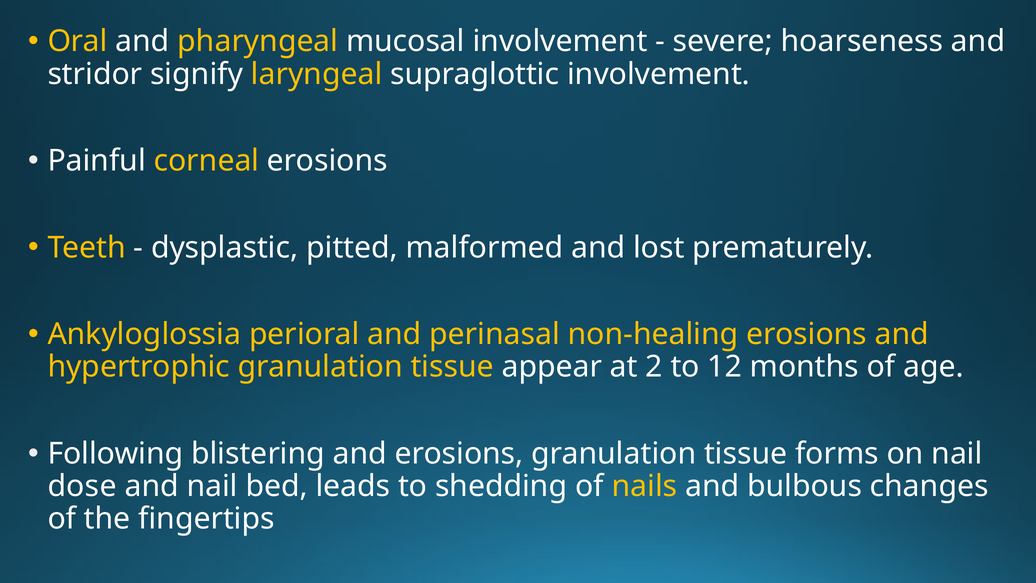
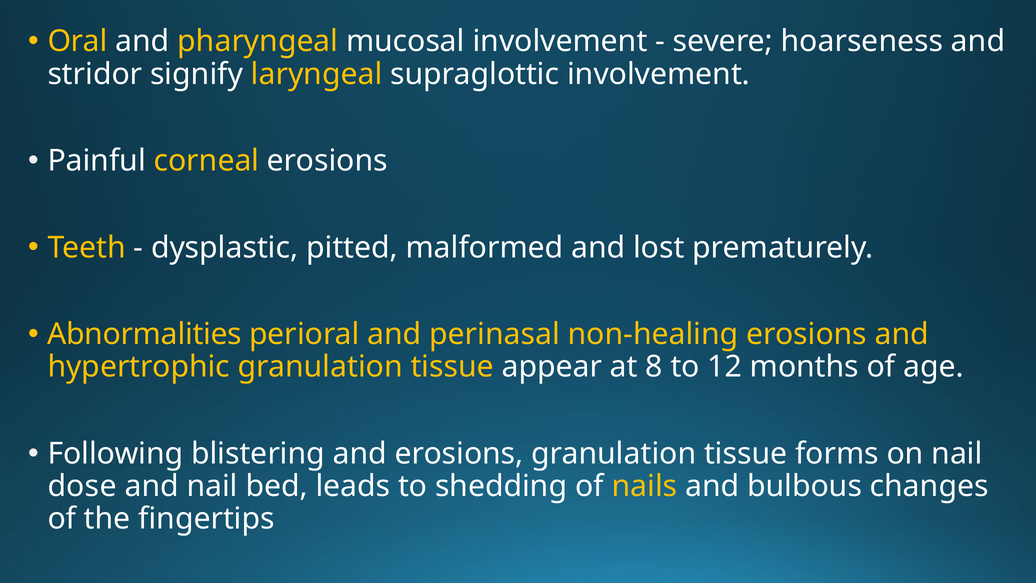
Ankyloglossia: Ankyloglossia -> Abnormalities
2: 2 -> 8
